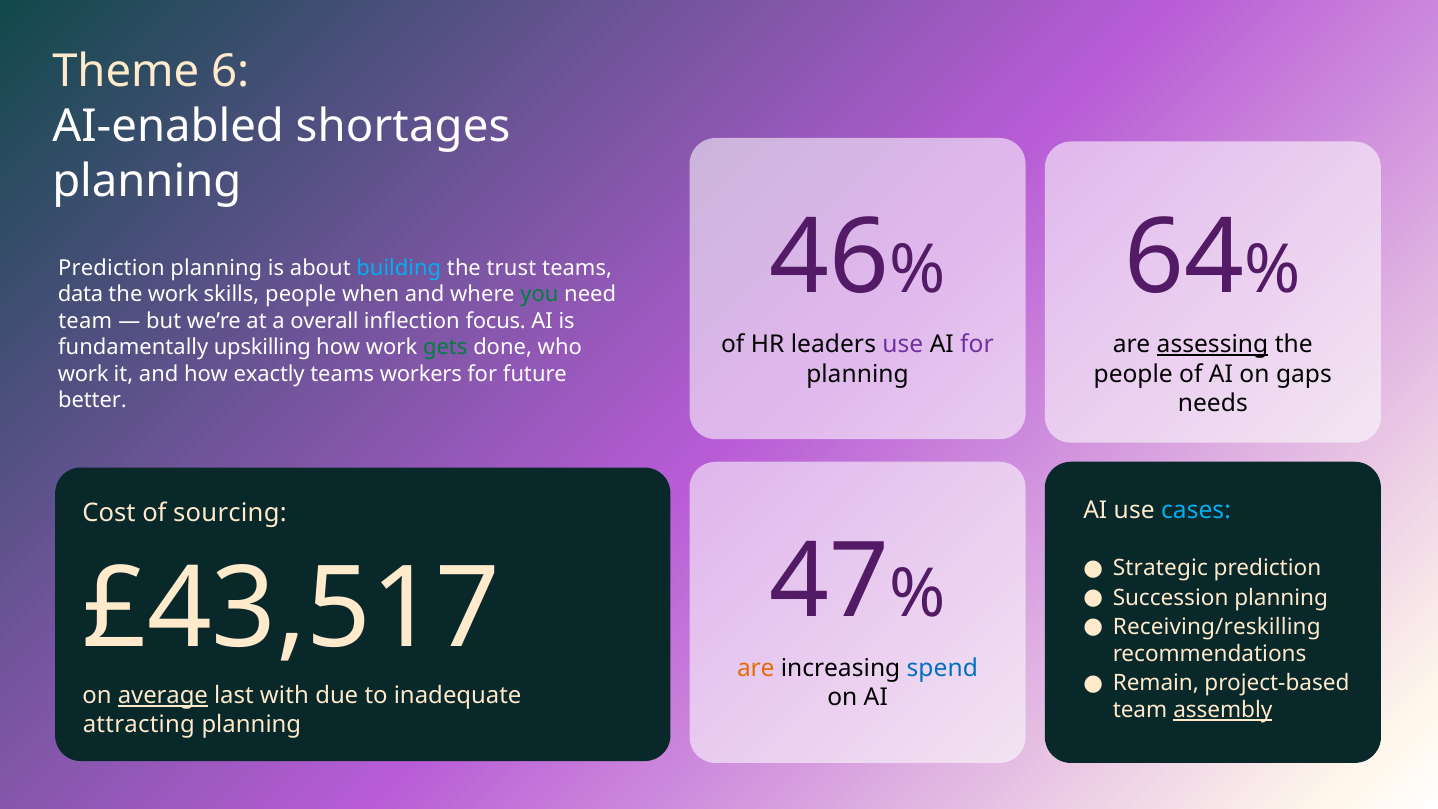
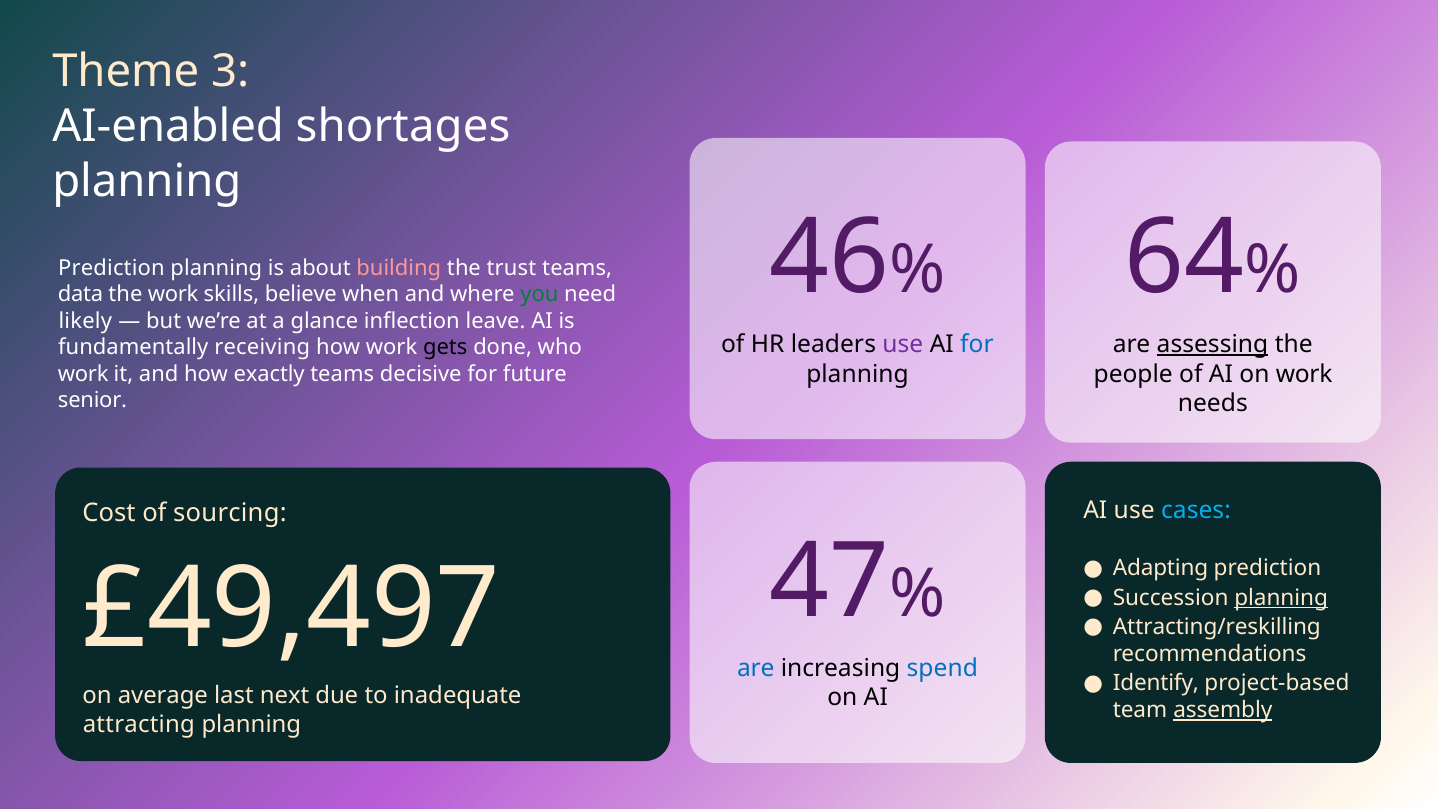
6: 6 -> 3
building colour: light blue -> pink
skills people: people -> believe
team at (85, 321): team -> likely
overall: overall -> glance
focus: focus -> leave
for at (977, 344) colour: purple -> blue
upskilling: upskilling -> receiving
gets colour: green -> black
on gaps: gaps -> work
workers: workers -> decisive
better: better -> senior
Strategic: Strategic -> Adapting
£43,517: £43,517 -> £49,497
planning at (1281, 598) underline: none -> present
Receiving/reskilling: Receiving/reskilling -> Attracting/reskilling
are at (756, 668) colour: orange -> blue
Remain: Remain -> Identify
average underline: present -> none
with: with -> next
